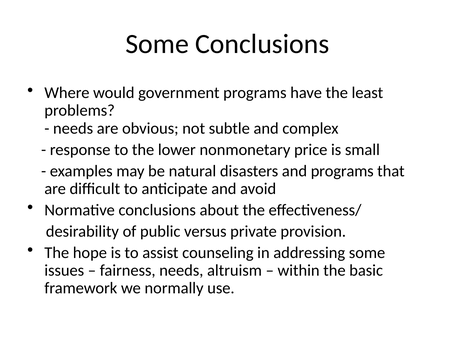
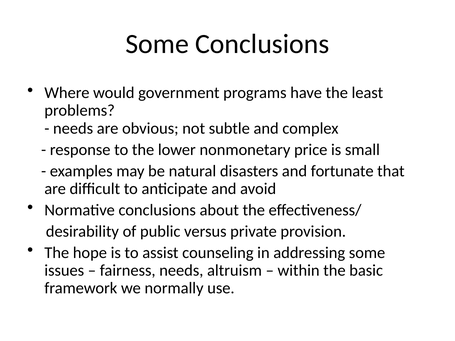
and programs: programs -> fortunate
